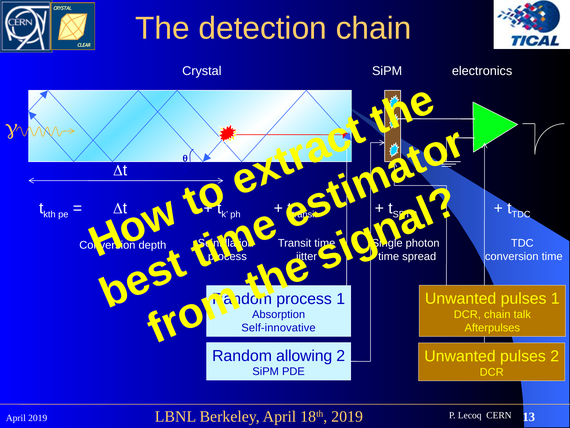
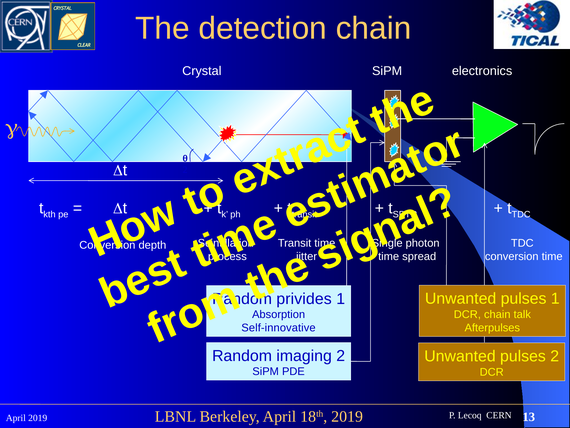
process at (304, 298): process -> privides
allowing: allowing -> imaging
